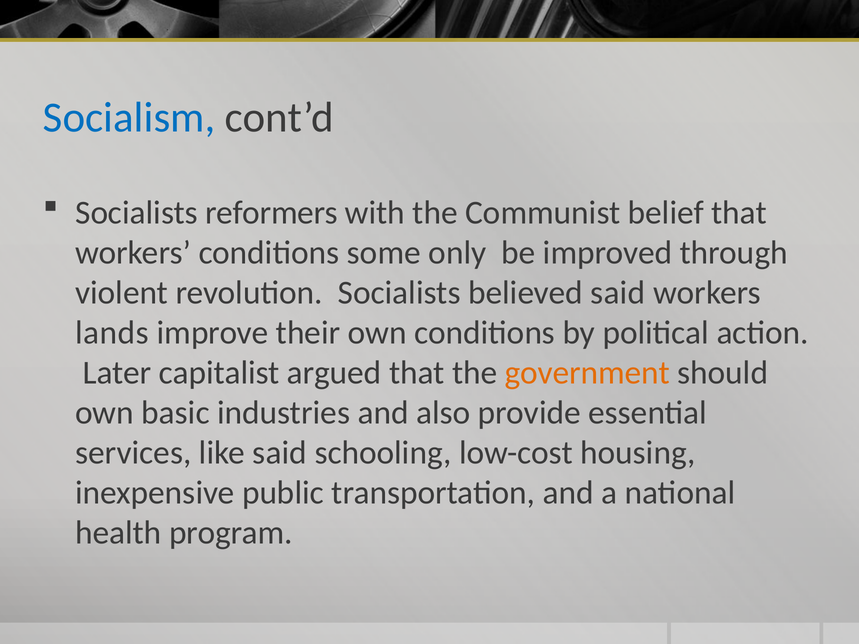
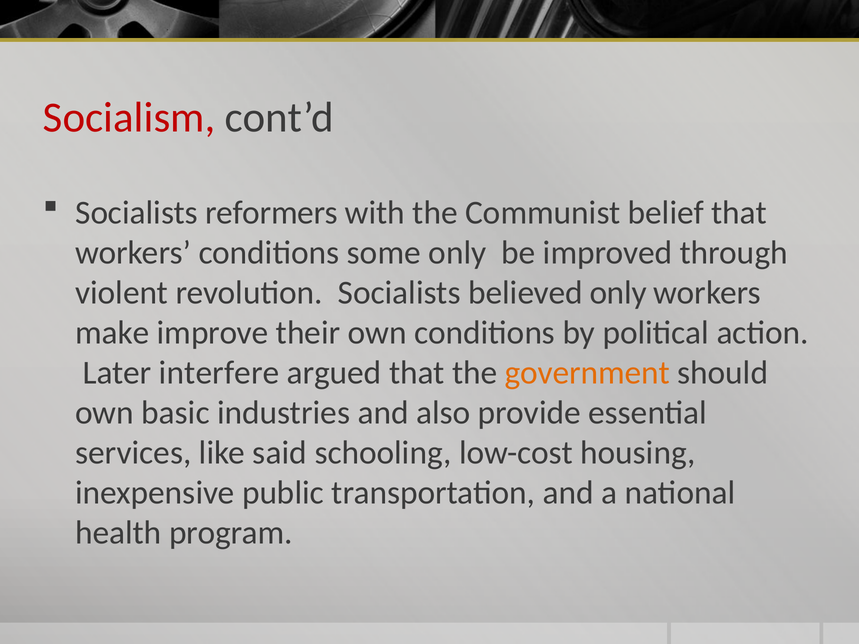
Socialism colour: blue -> red
believed said: said -> only
lands: lands -> make
capitalist: capitalist -> interfere
